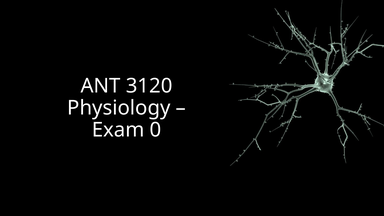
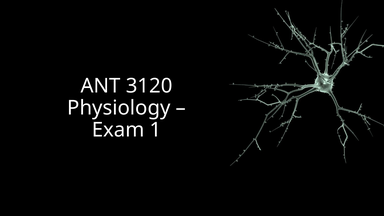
0: 0 -> 1
